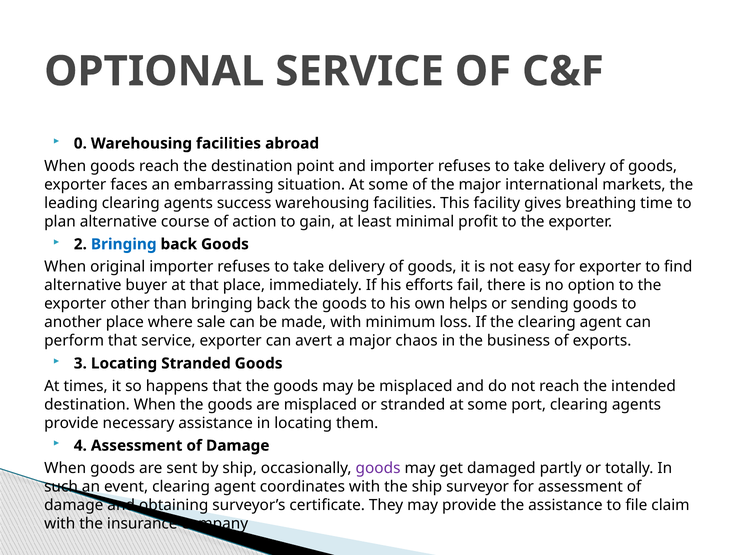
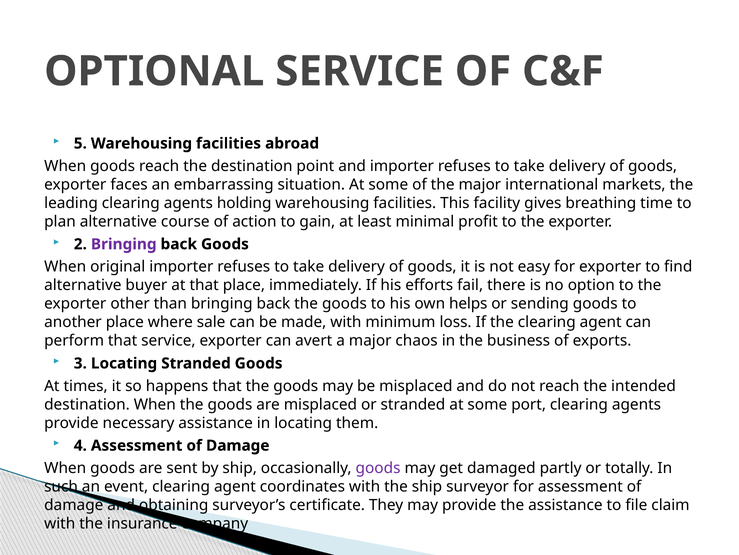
0: 0 -> 5
success: success -> holding
Bringing at (124, 244) colour: blue -> purple
